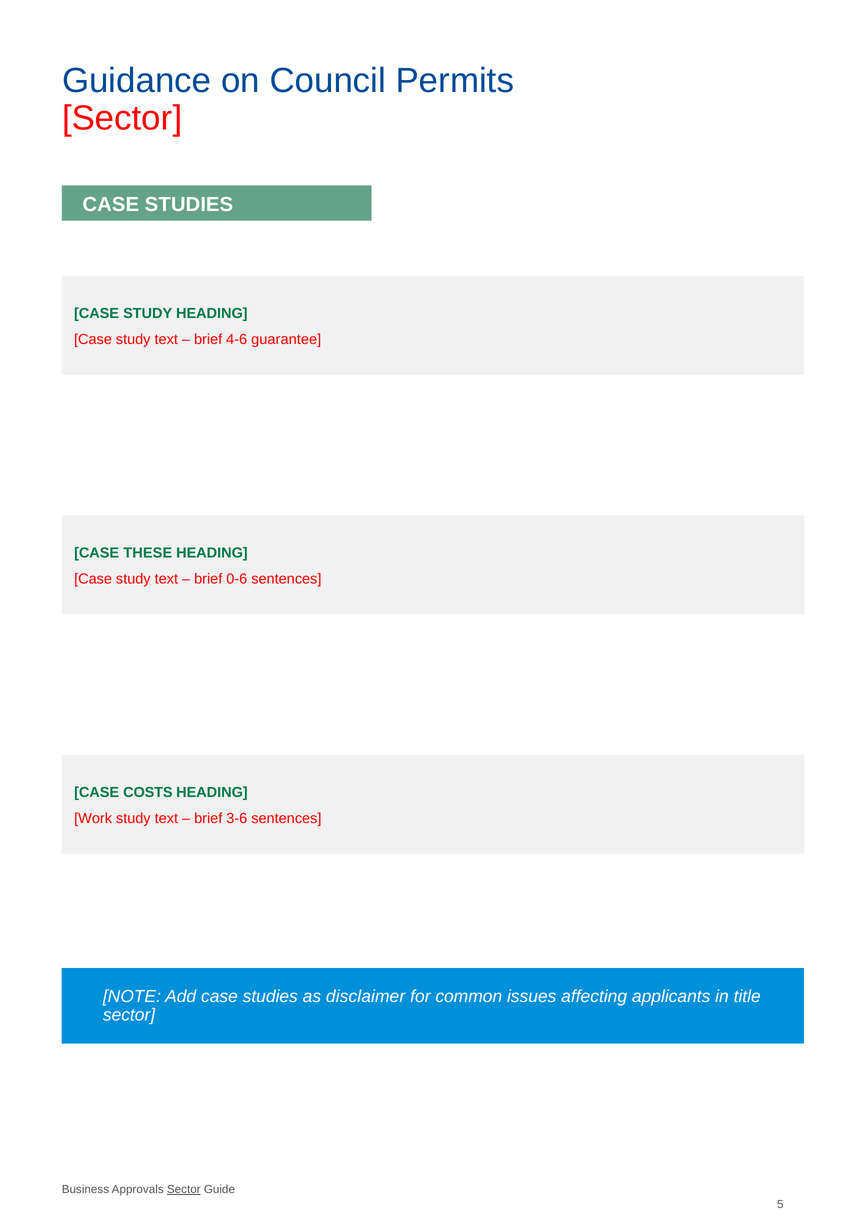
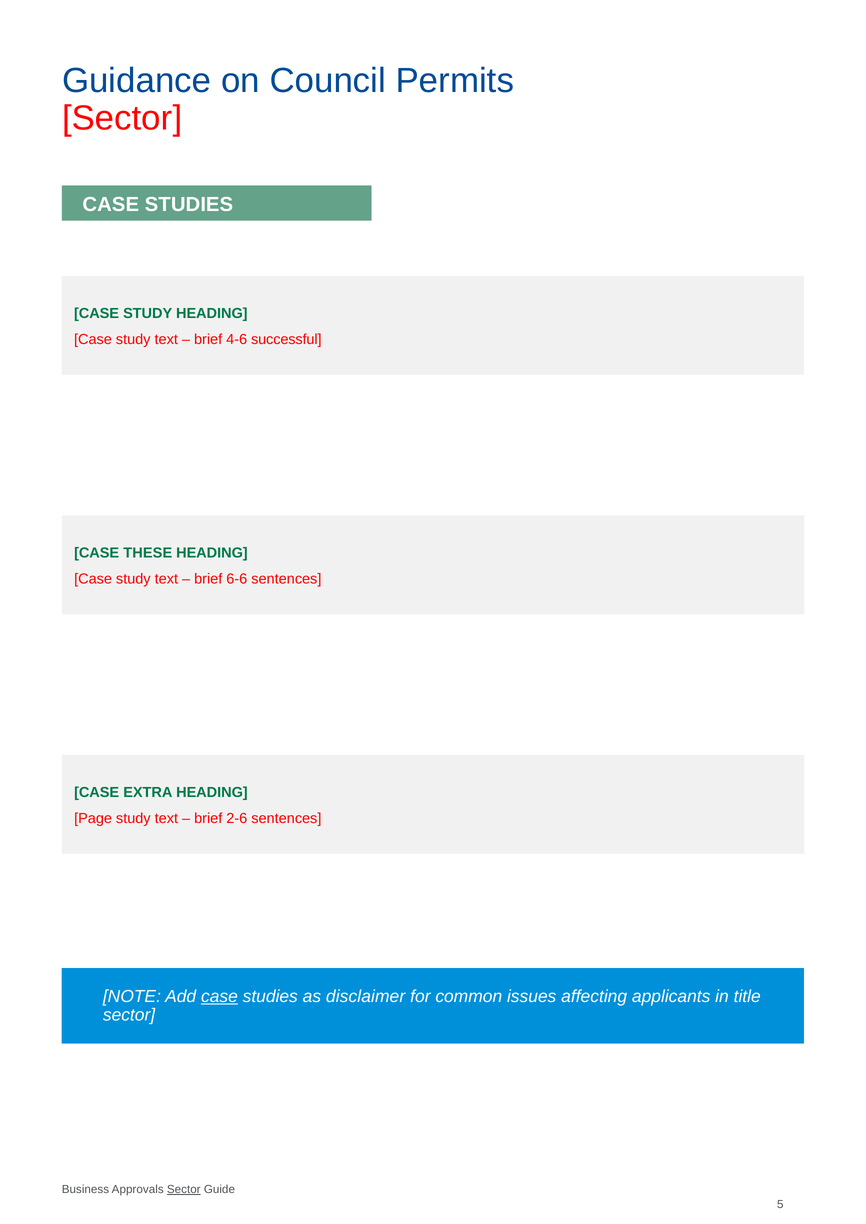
guarantee: guarantee -> successful
0-6: 0-6 -> 6-6
COSTS: COSTS -> EXTRA
Work: Work -> Page
3-6: 3-6 -> 2-6
case at (219, 997) underline: none -> present
